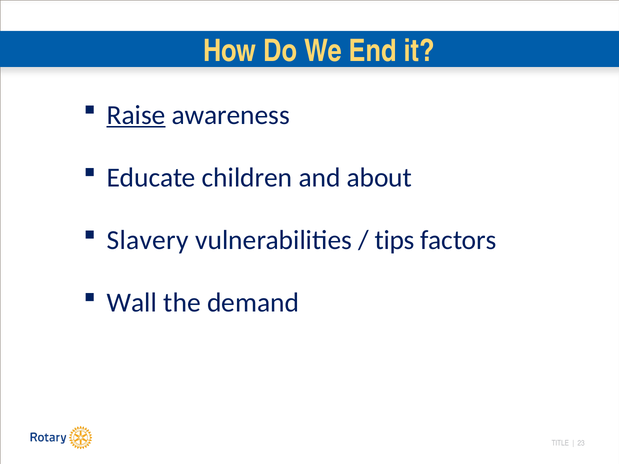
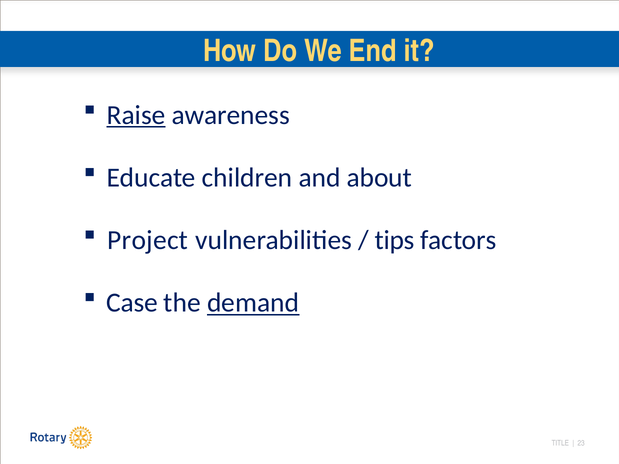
Slavery: Slavery -> Project
Wall: Wall -> Case
demand underline: none -> present
